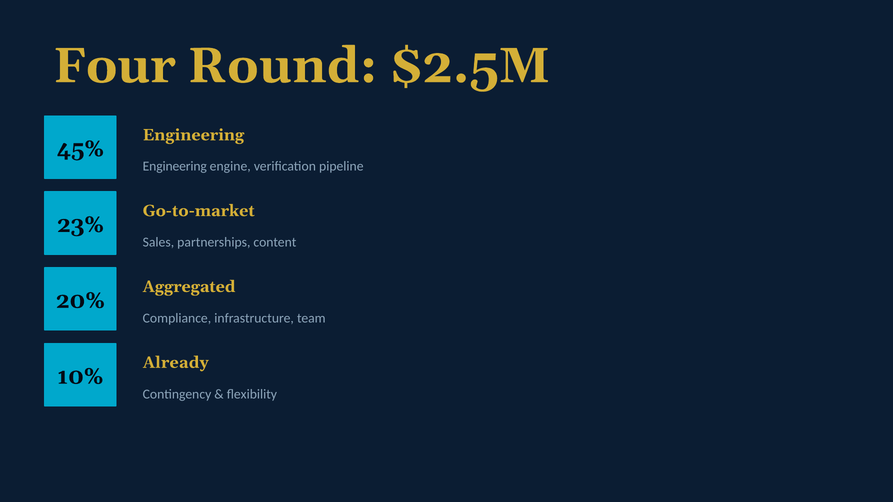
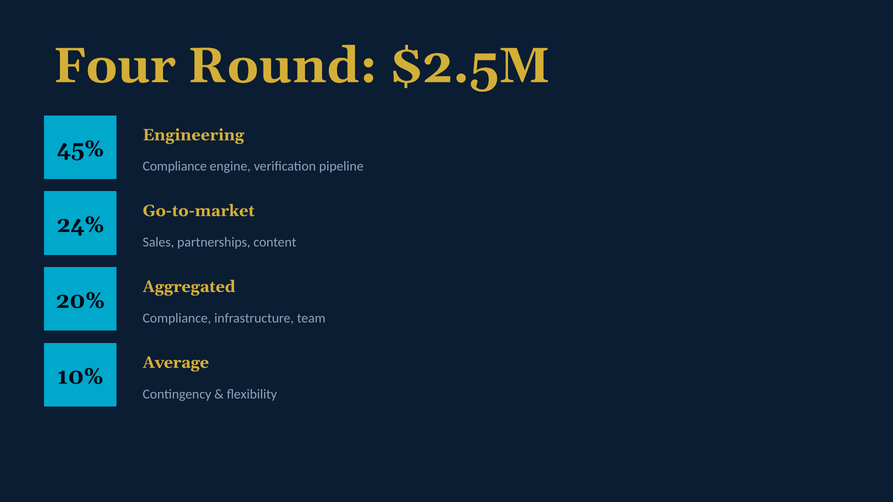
Engineering at (175, 167): Engineering -> Compliance
23%: 23% -> 24%
Already: Already -> Average
